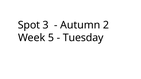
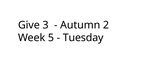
Spot: Spot -> Give
